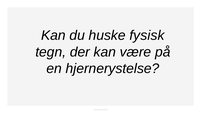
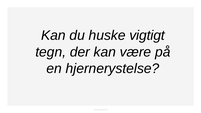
fysisk: fysisk -> vigtigt
